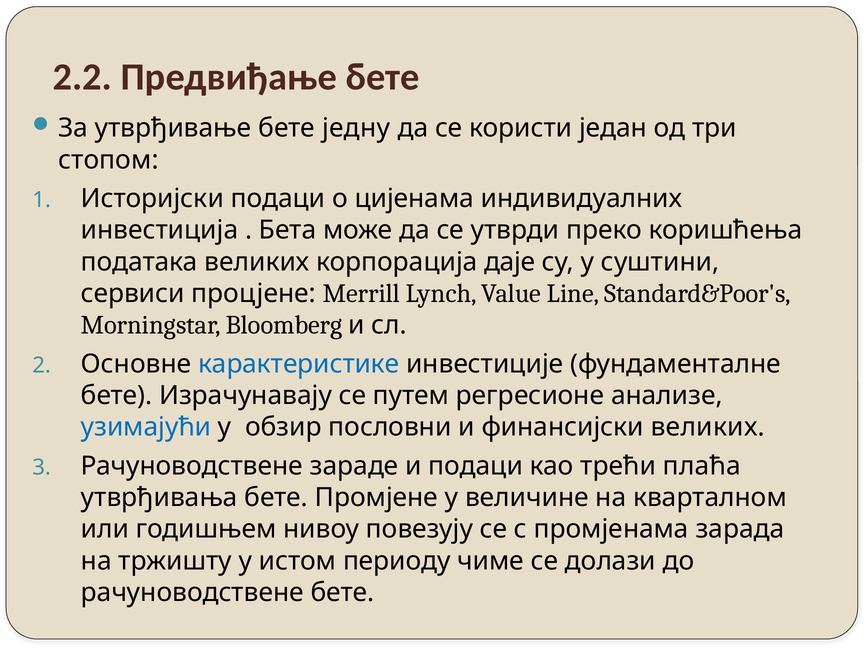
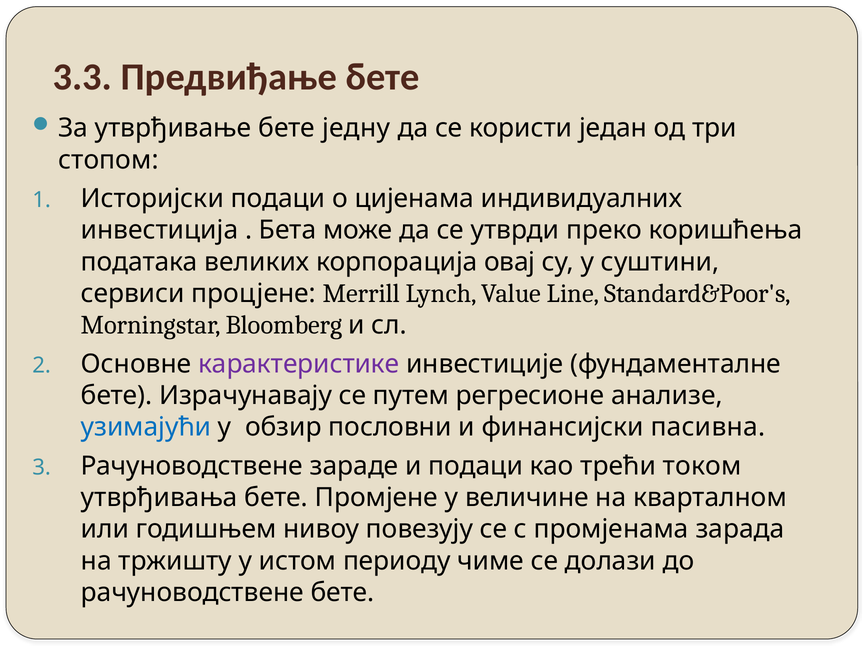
2.2: 2.2 -> 3.3
даје: даје -> овај
карактеристике colour: blue -> purple
финансијски великих: великих -> пасивна
плаћа: плаћа -> током
